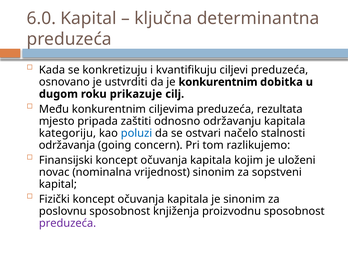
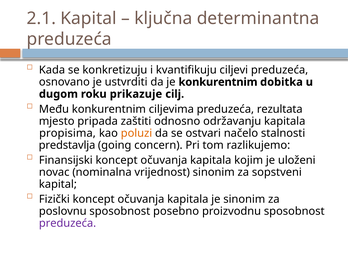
6.0: 6.0 -> 2.1
kategoriju: kategoriju -> propisima
poluzi colour: blue -> orange
održavanja: održavanja -> predstavlja
knjiženja: knjiženja -> posebno
